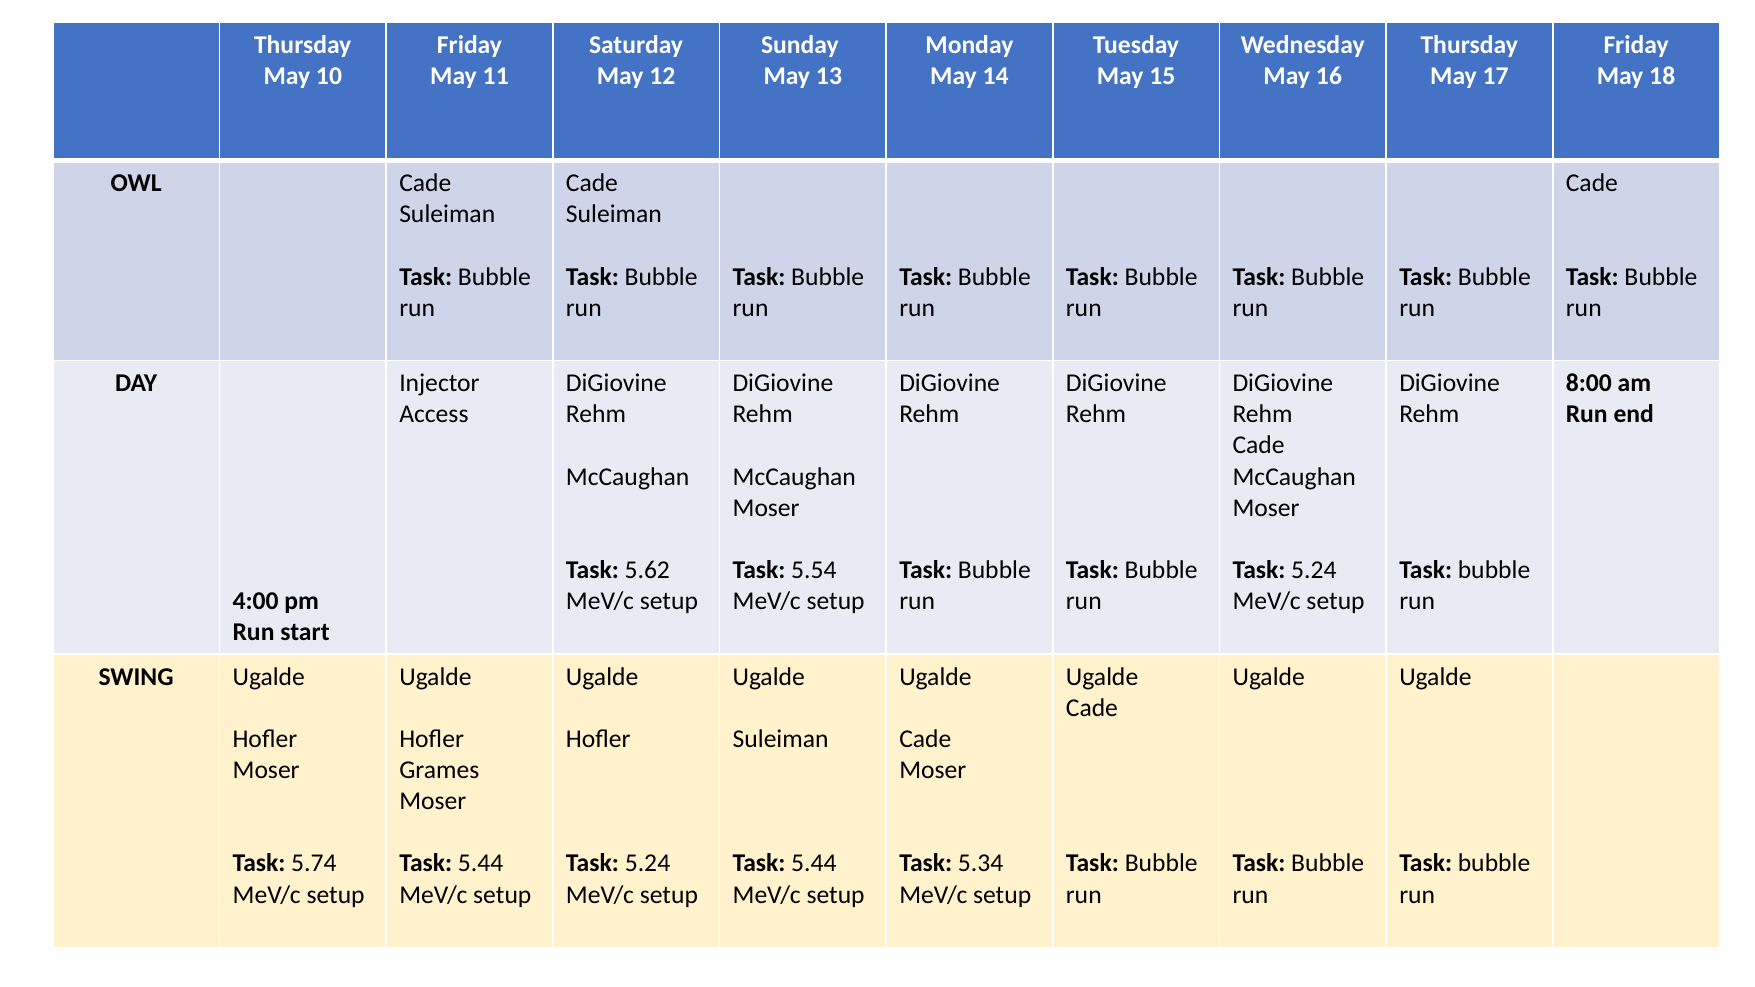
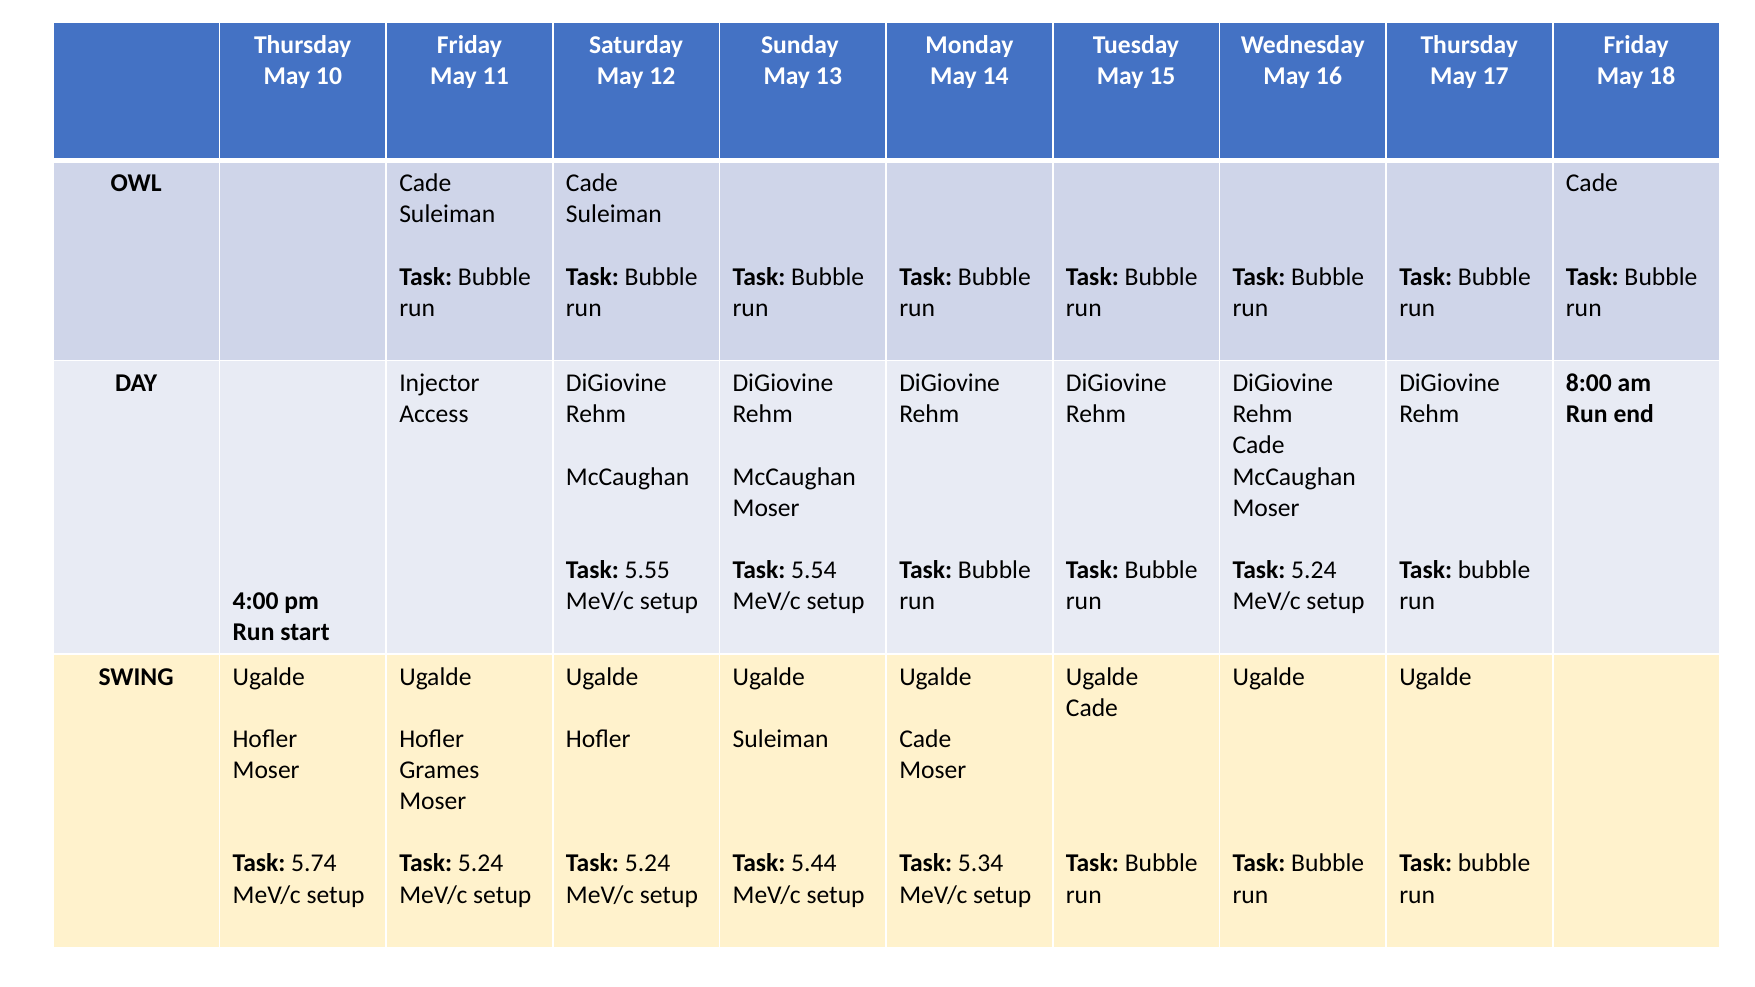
5.62: 5.62 -> 5.55
5.44 at (481, 864): 5.44 -> 5.24
